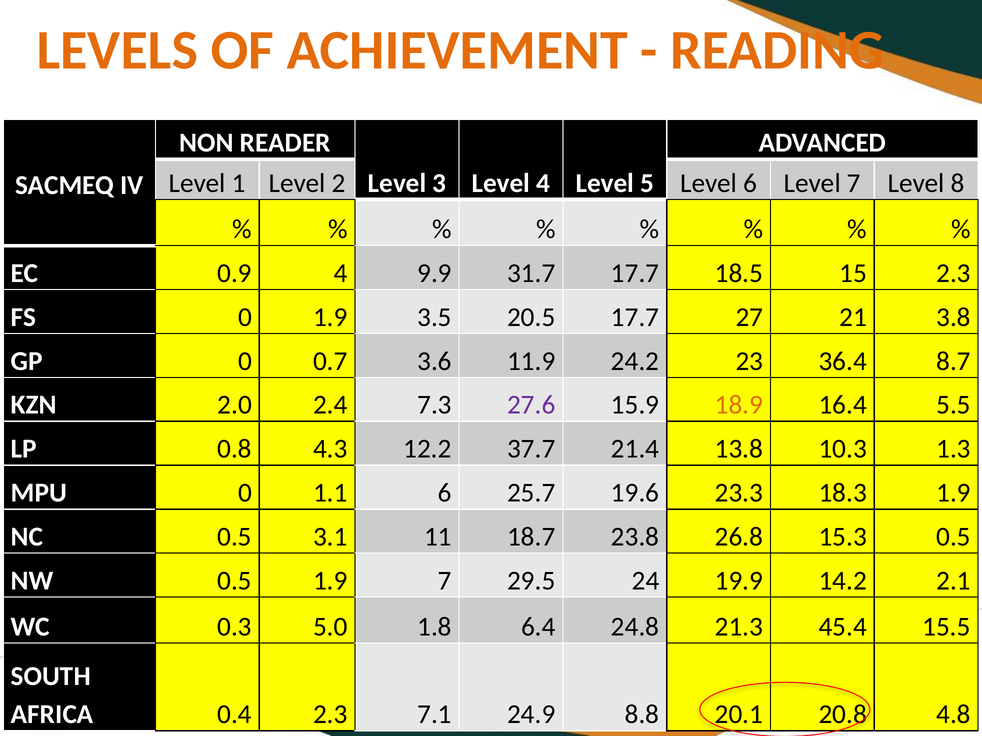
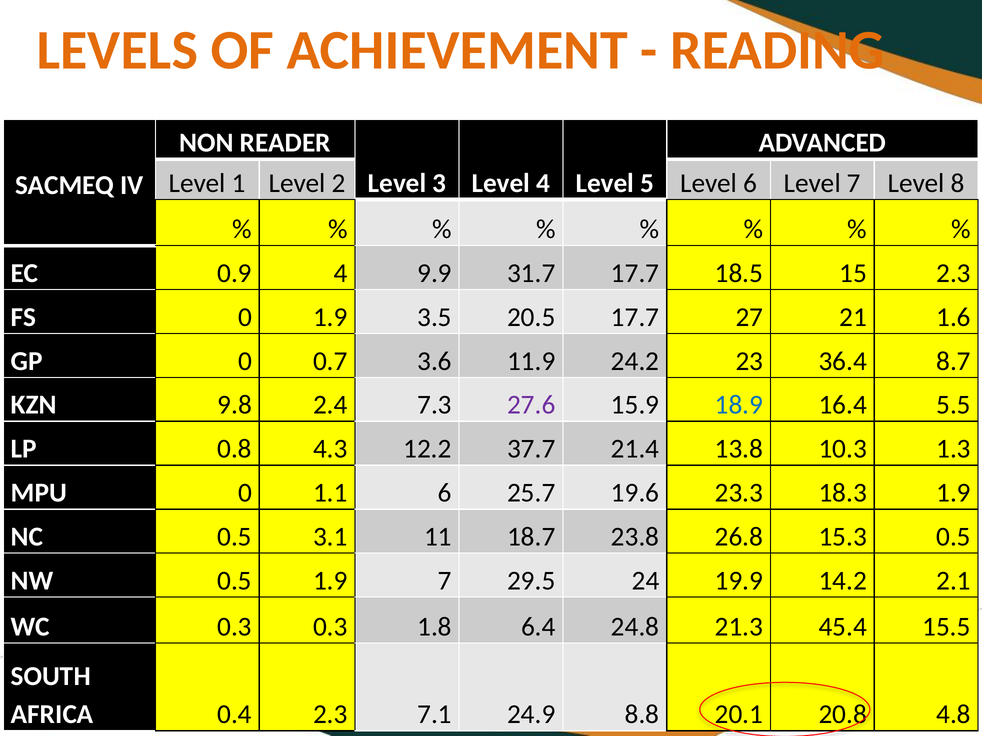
3.8: 3.8 -> 1.6
2.0: 2.0 -> 9.8
18.9 colour: orange -> blue
0.3 5.0: 5.0 -> 0.3
